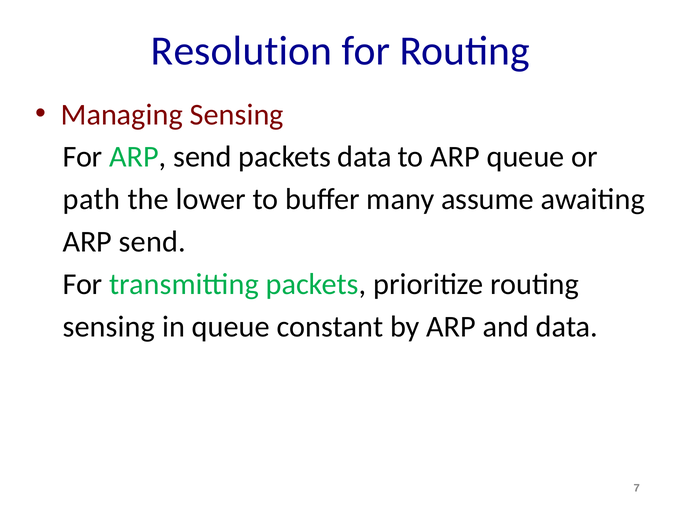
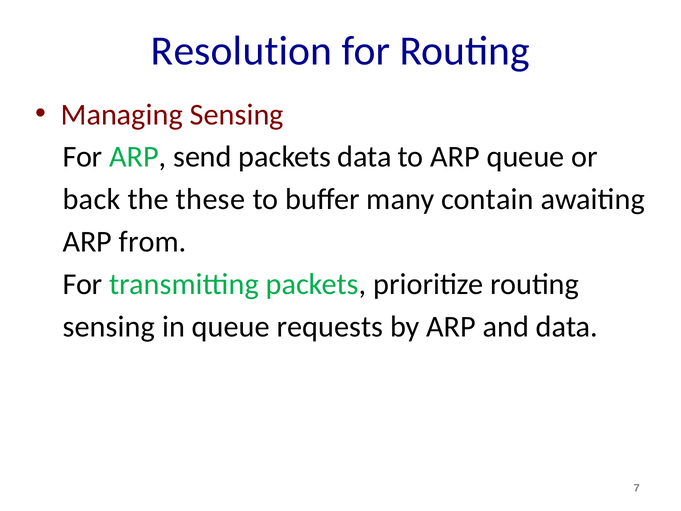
path: path -> back
lower: lower -> these
assume: assume -> contain
send at (152, 242): send -> from
constant: constant -> requests
